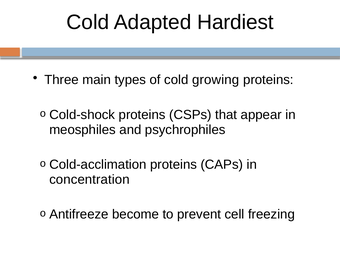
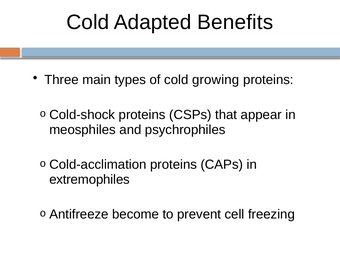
Hardiest: Hardiest -> Benefits
concentration: concentration -> extremophiles
